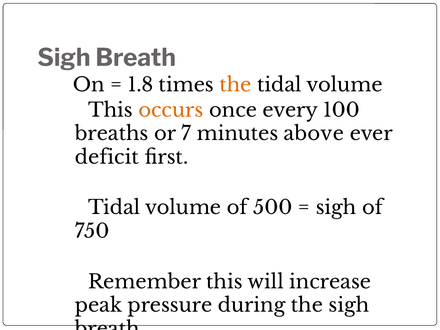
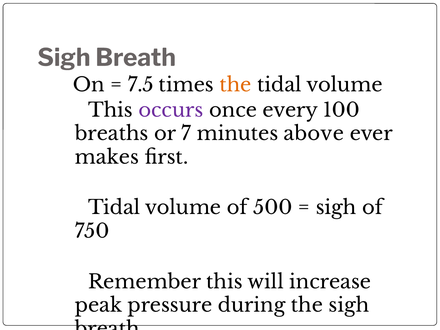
1.8: 1.8 -> 7.5
occurs colour: orange -> purple
deficit: deficit -> makes
